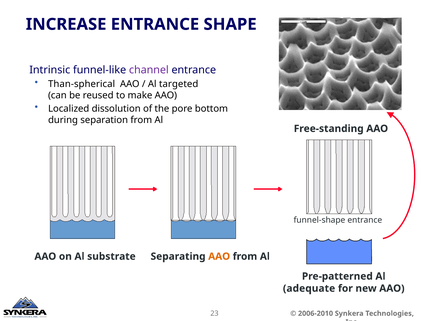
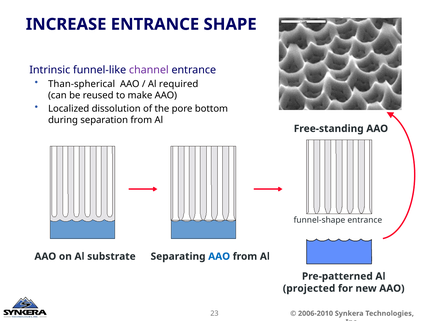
targeted: targeted -> required
AAO at (219, 257) colour: orange -> blue
adequate: adequate -> projected
